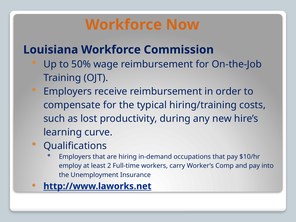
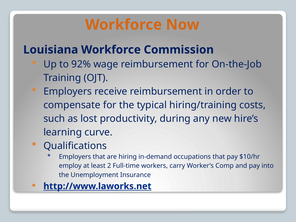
50%: 50% -> 92%
